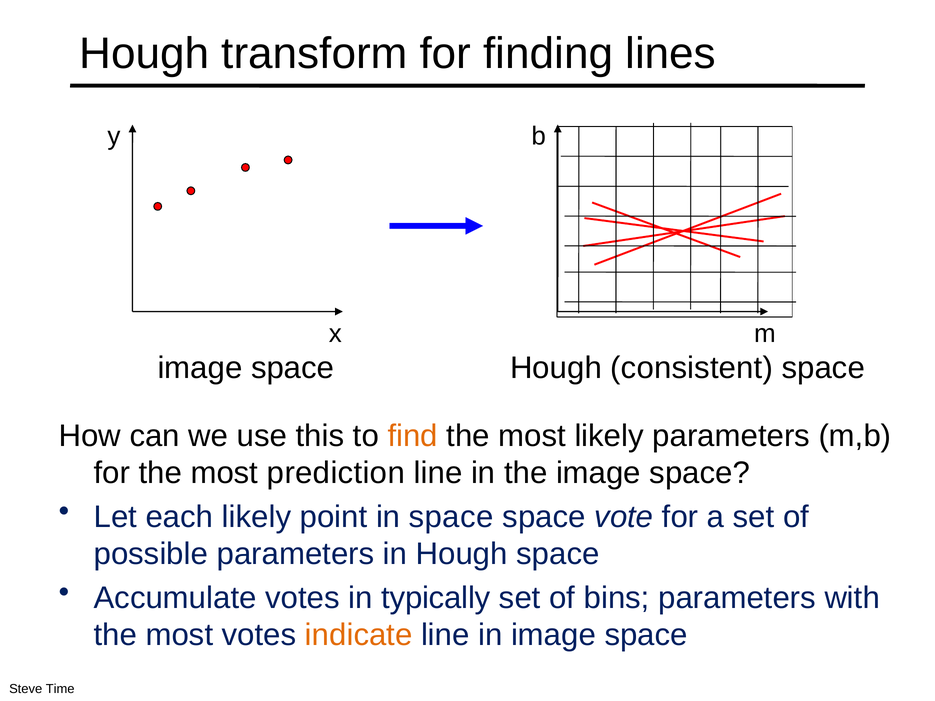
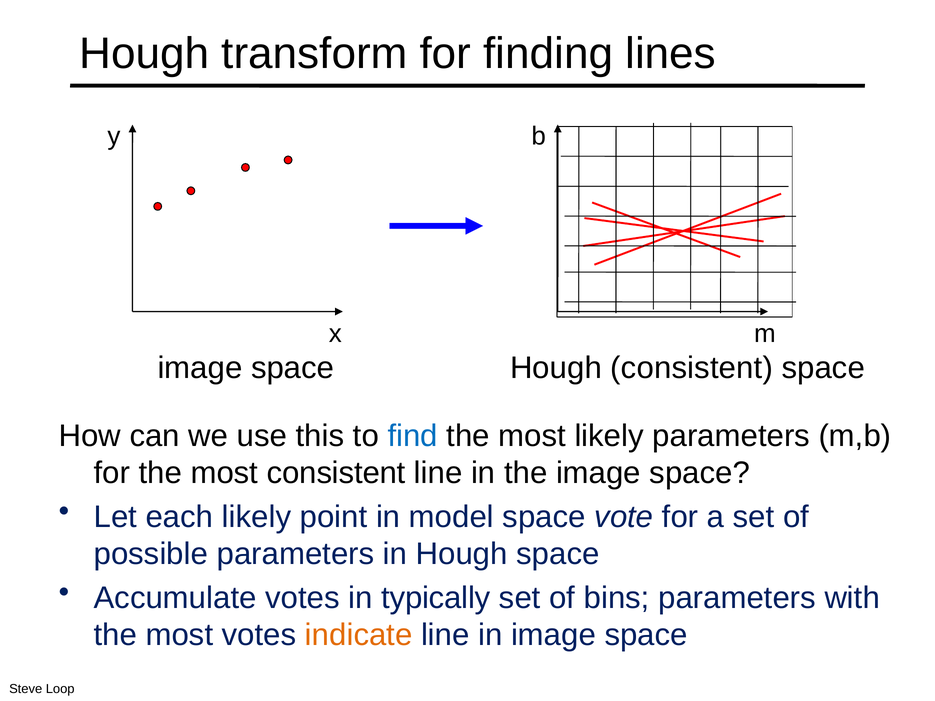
find colour: orange -> blue
most prediction: prediction -> consistent
in space: space -> model
Time: Time -> Loop
